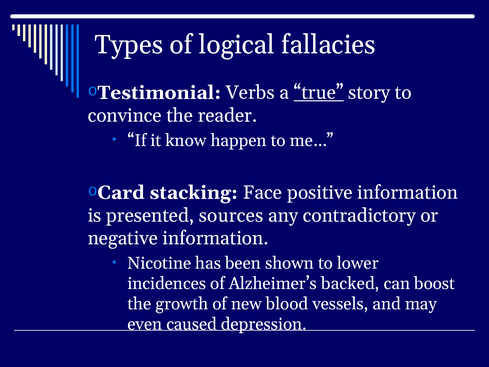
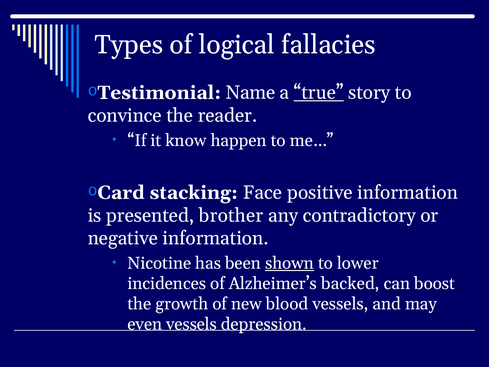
Verbs: Verbs -> Name
sources: sources -> brother
shown underline: none -> present
even caused: caused -> vessels
